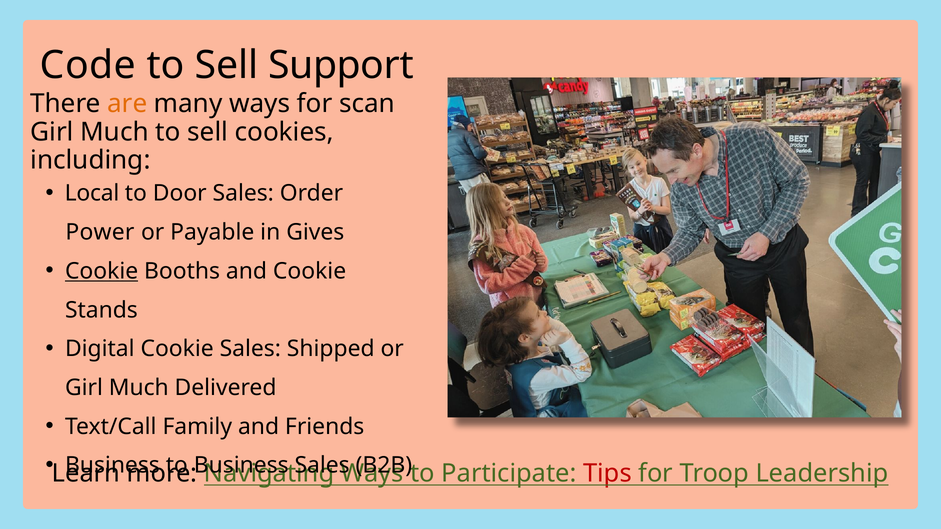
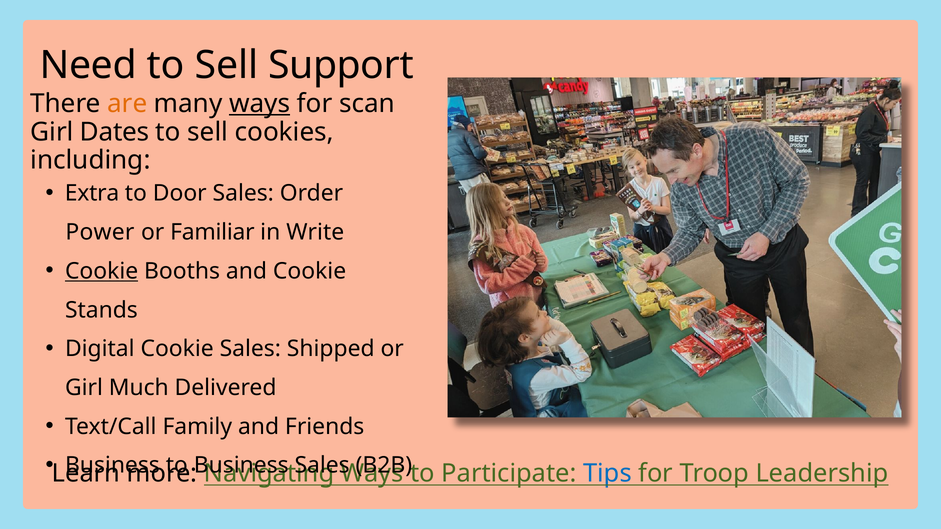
Code: Code -> Need
ways at (260, 104) underline: none -> present
Much at (115, 132): Much -> Dates
Local: Local -> Extra
Payable: Payable -> Familiar
Gives: Gives -> Write
Tips colour: red -> blue
